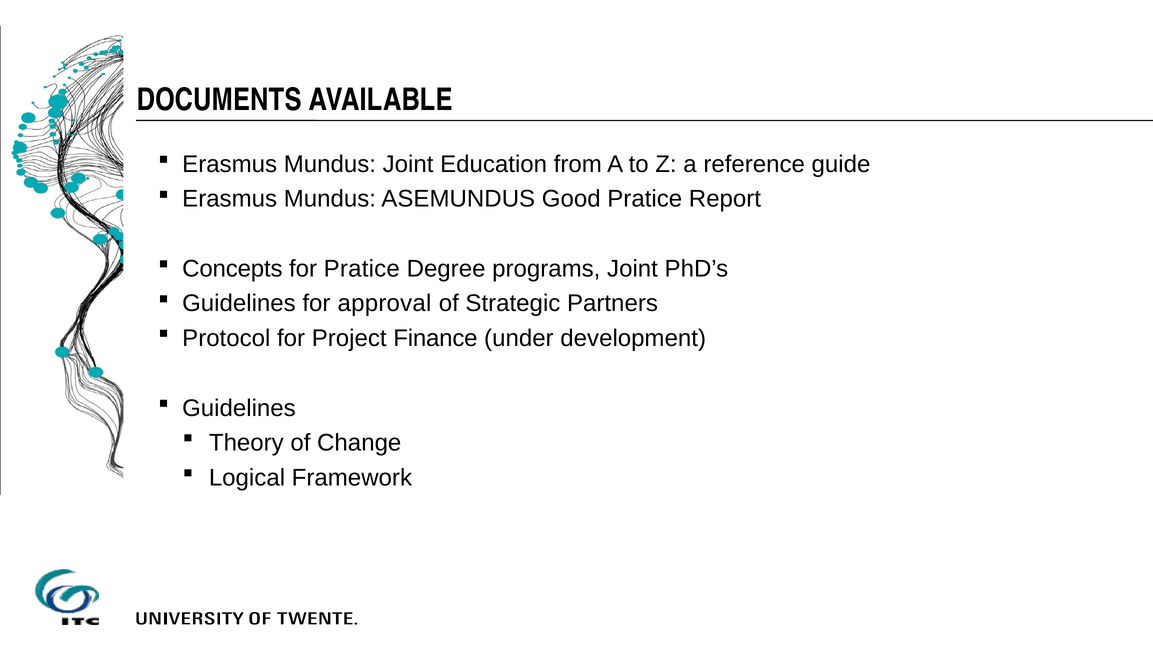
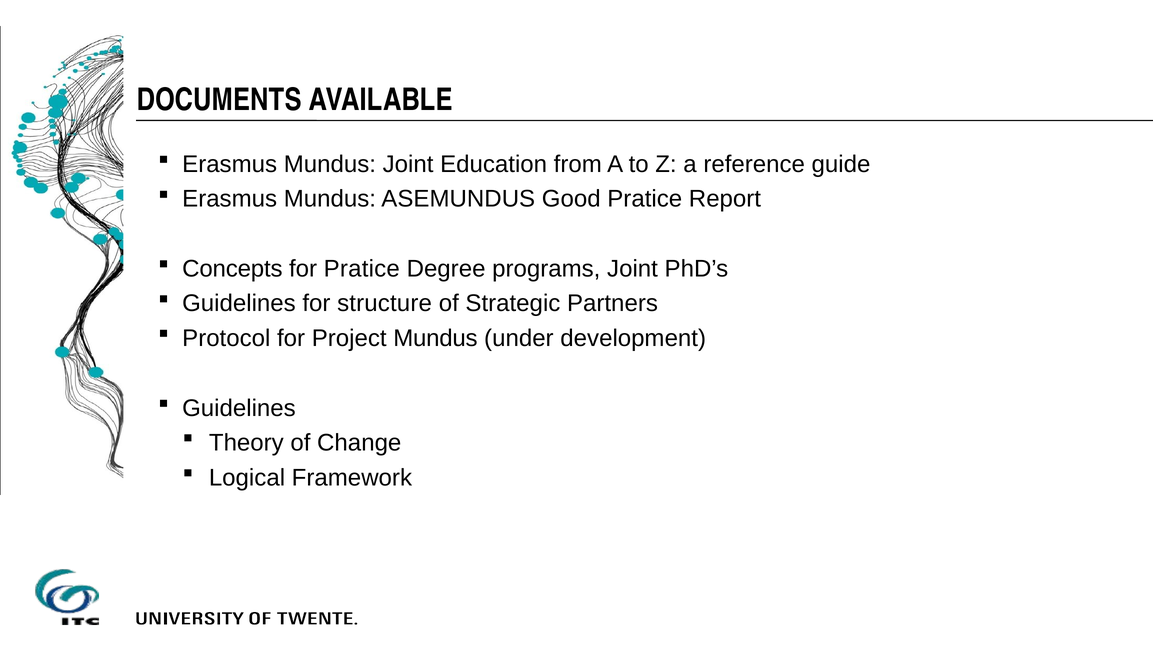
approval: approval -> structure
Project Finance: Finance -> Mundus
